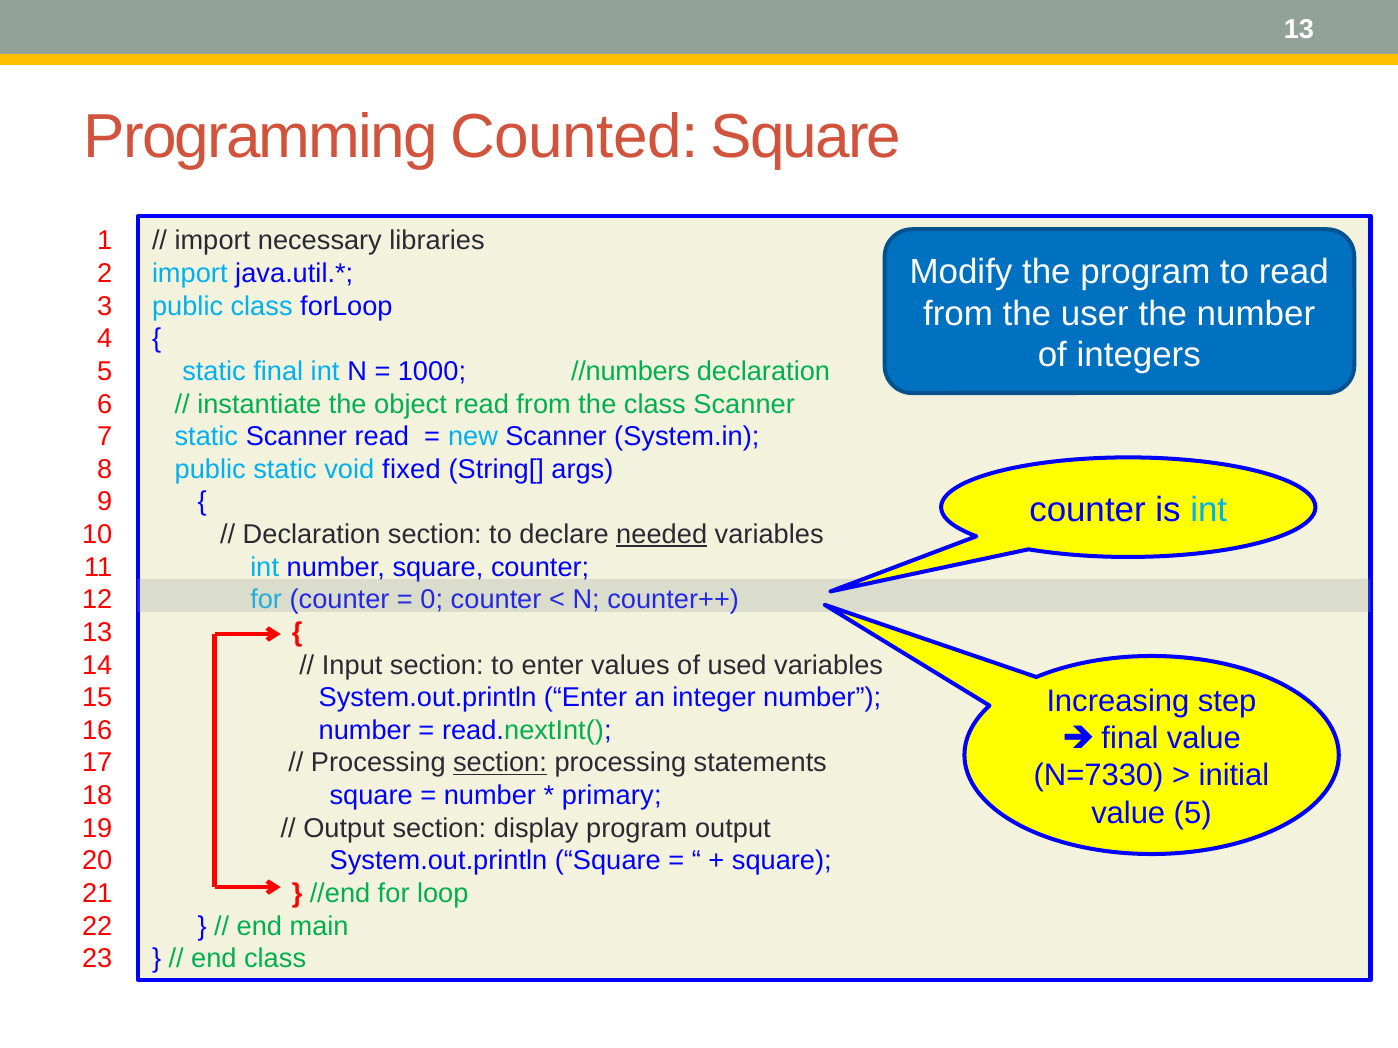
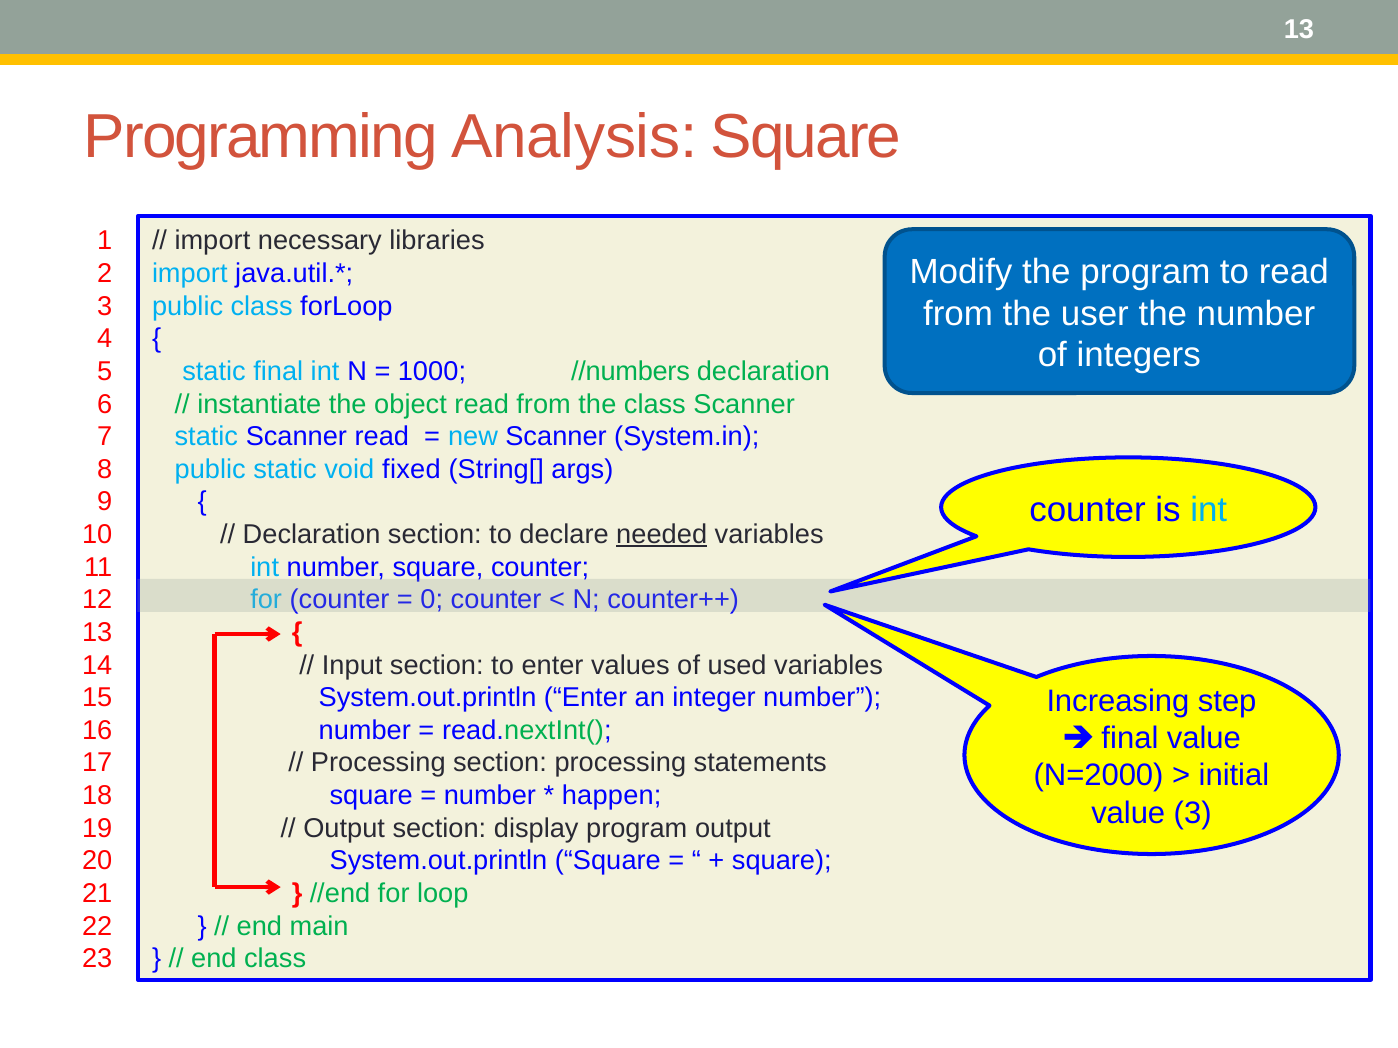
Counted: Counted -> Analysis
section at (500, 763) underline: present -> none
N=7330: N=7330 -> N=2000
primary: primary -> happen
value 5: 5 -> 3
